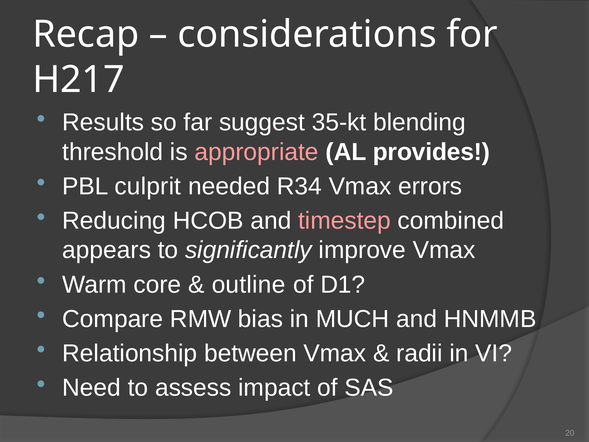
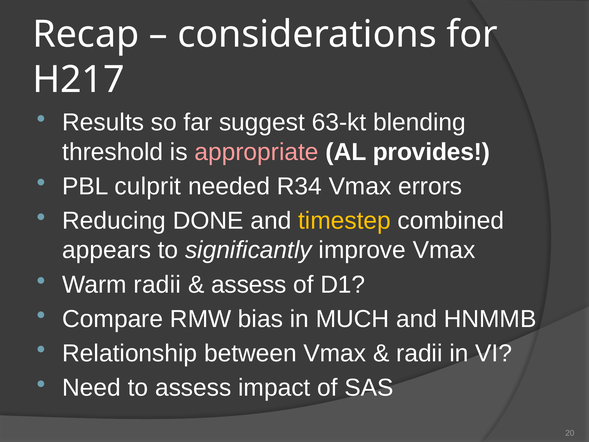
35-kt: 35-kt -> 63-kt
HCOB: HCOB -> DONE
timestep colour: pink -> yellow
Warm core: core -> radii
outline at (249, 284): outline -> assess
